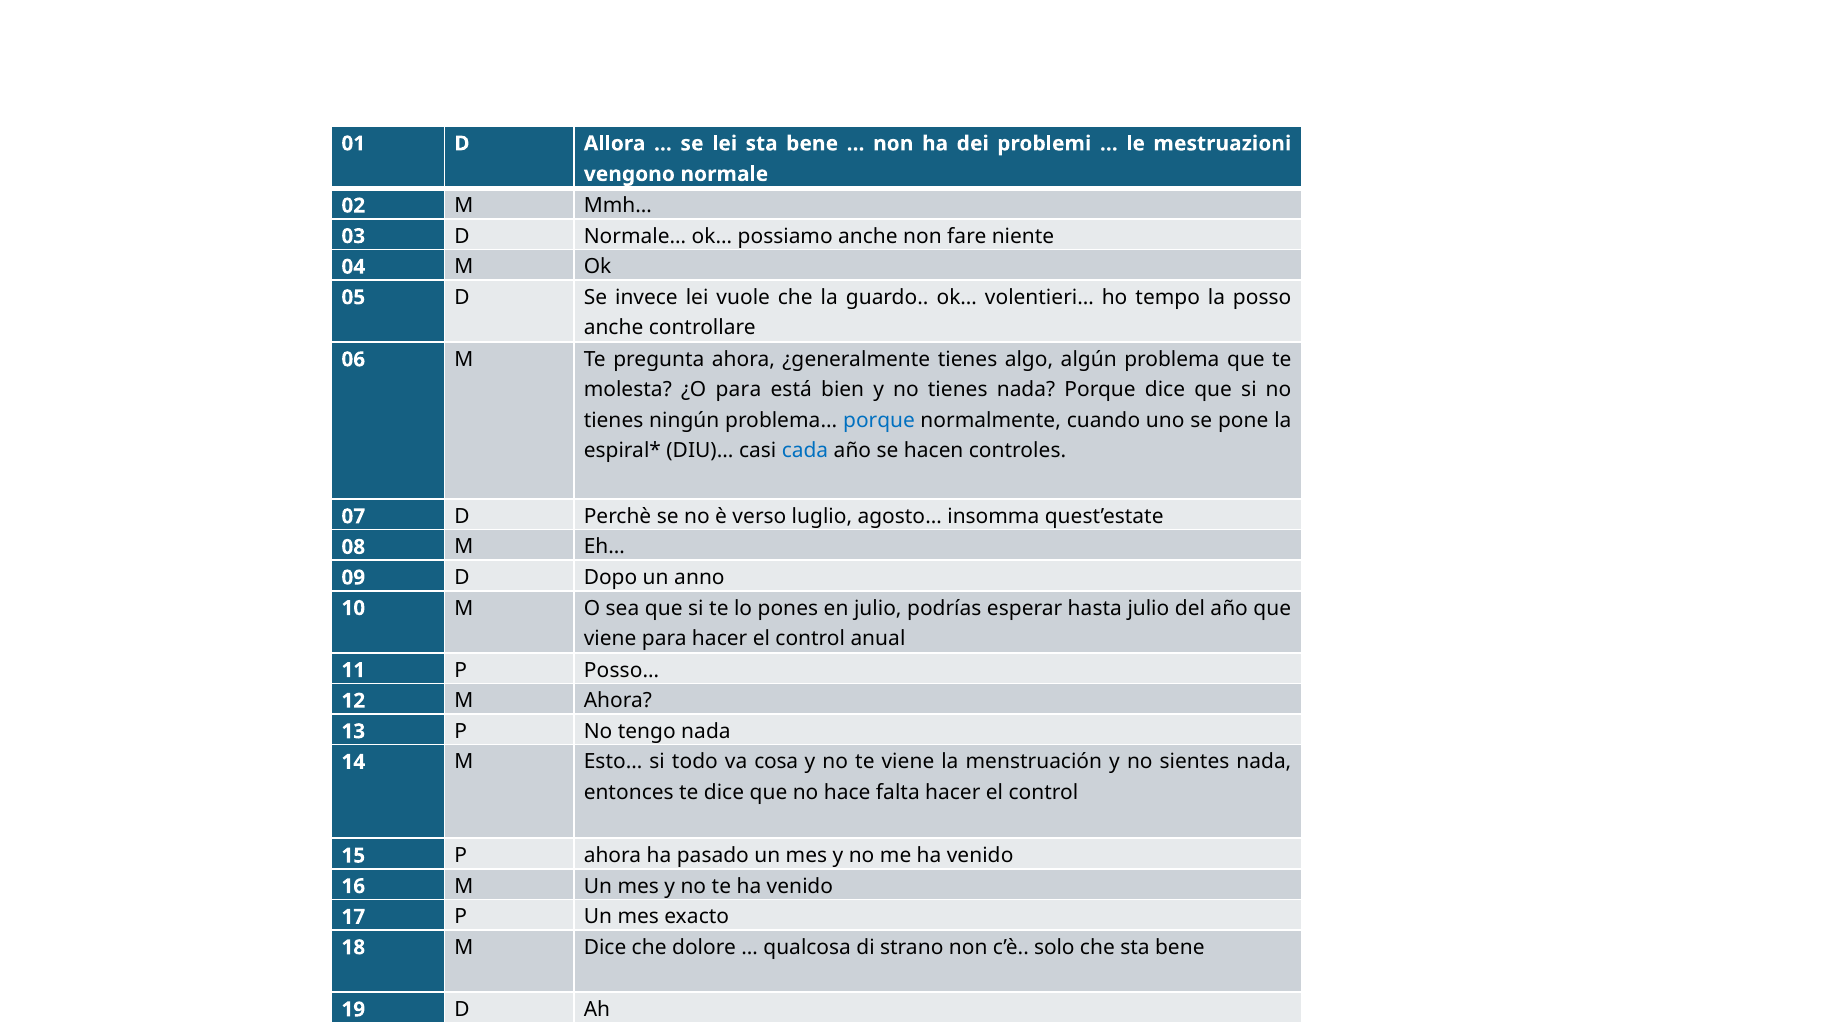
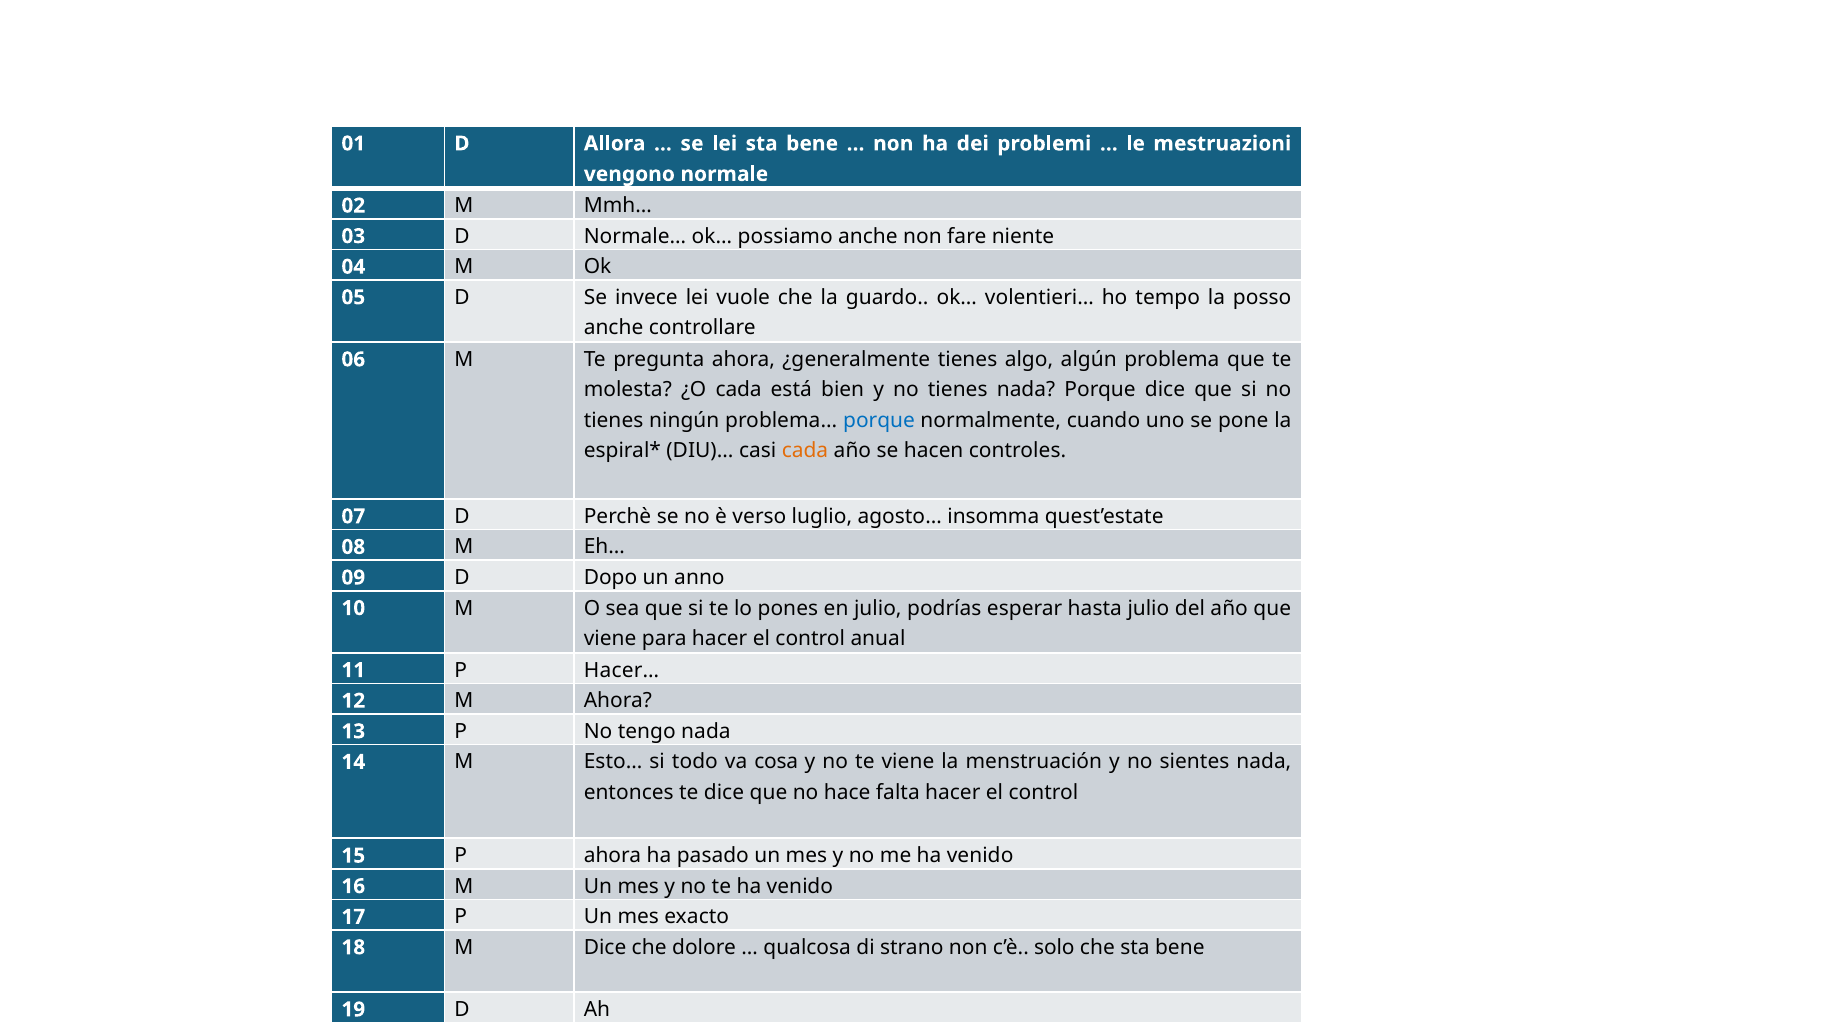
¿O para: para -> cada
cada at (805, 451) colour: blue -> orange
Posso…: Posso… -> Hacer…
